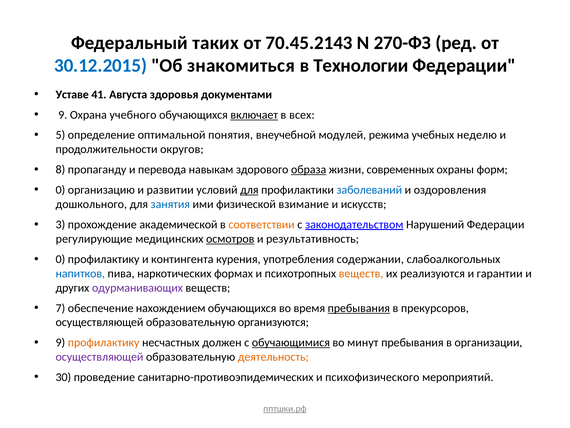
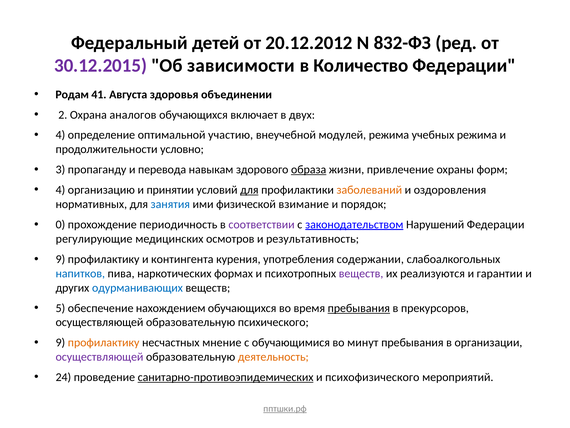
таких: таких -> детей
70.45.2143: 70.45.2143 -> 20.12.2012
270-ФЗ: 270-ФЗ -> 832-ФЗ
30.12.2015 colour: blue -> purple
знакомиться: знакомиться -> зависимости
Технологии: Технологии -> Количество
Уставе: Уставе -> Родам
документами: документами -> объединении
9 at (63, 115): 9 -> 2
учебного: учебного -> аналогов
включает underline: present -> none
всех: всех -> двух
5 at (60, 135): 5 -> 4
понятия: понятия -> участию
учебных неделю: неделю -> режима
округов: округов -> условно
8: 8 -> 3
современных: современных -> привлечение
0 at (60, 190): 0 -> 4
развитии: развитии -> принятии
заболеваний colour: blue -> orange
дошкольного: дошкольного -> нормативных
искусств: искусств -> порядок
3: 3 -> 0
академической: академической -> периодичность
соответствии colour: orange -> purple
осмотров underline: present -> none
0 at (60, 259): 0 -> 9
веществ at (361, 273) colour: orange -> purple
одурманивающих colour: purple -> blue
7: 7 -> 5
организуются: организуются -> психического
должен: должен -> мнение
обучающимися underline: present -> none
30: 30 -> 24
санитарно-противоэпидемических underline: none -> present
